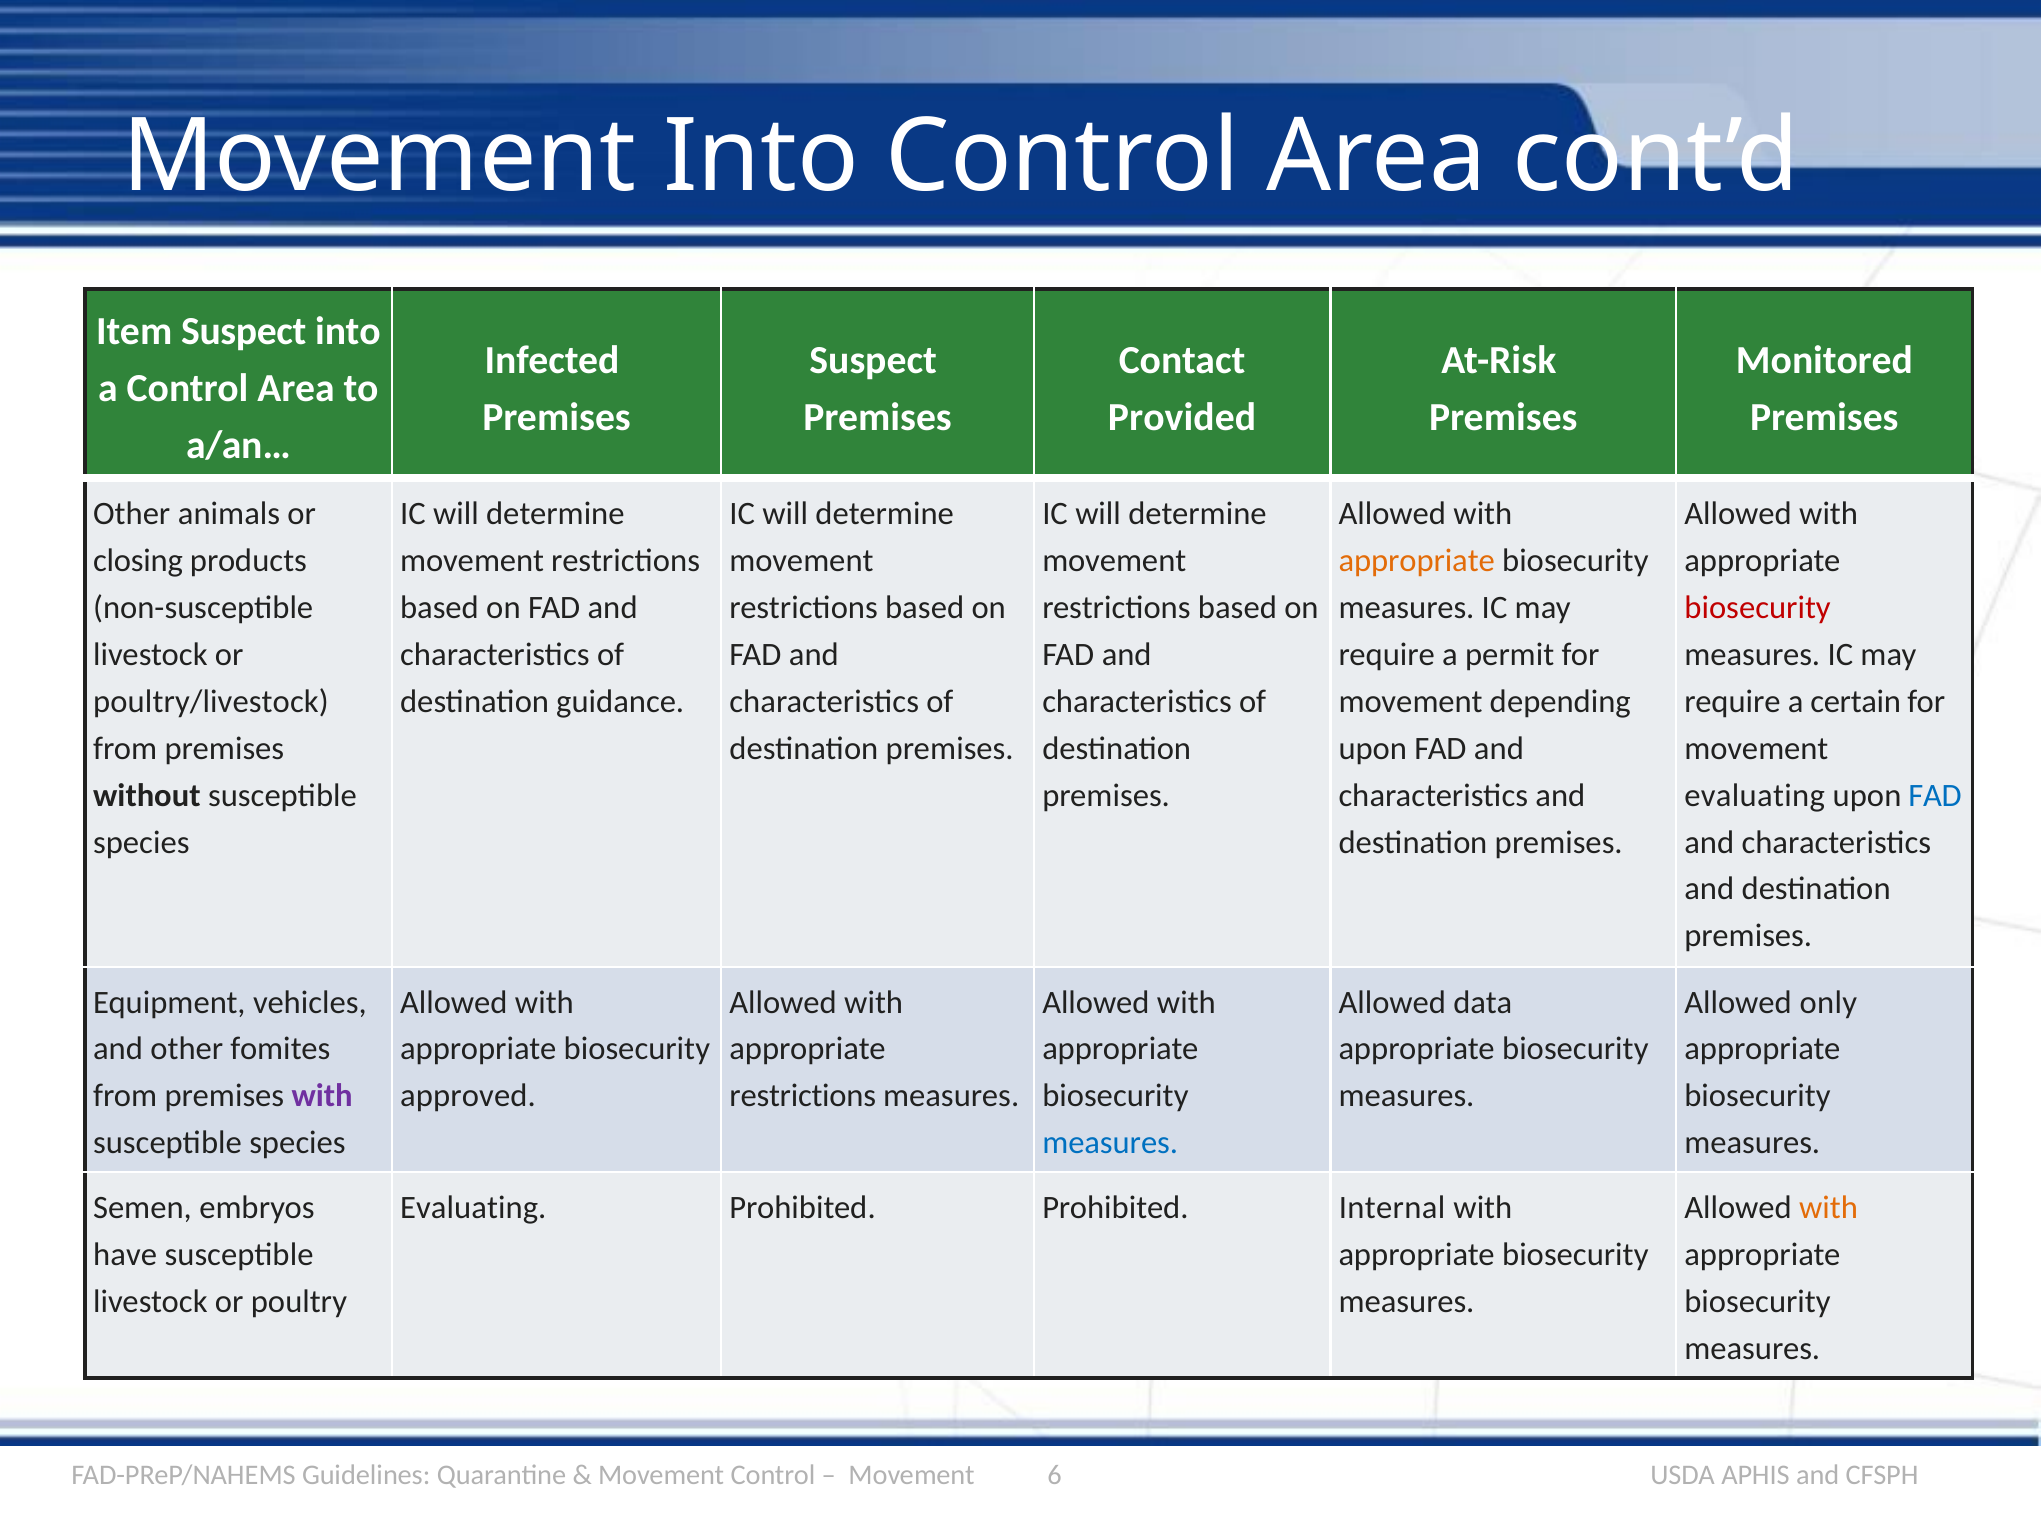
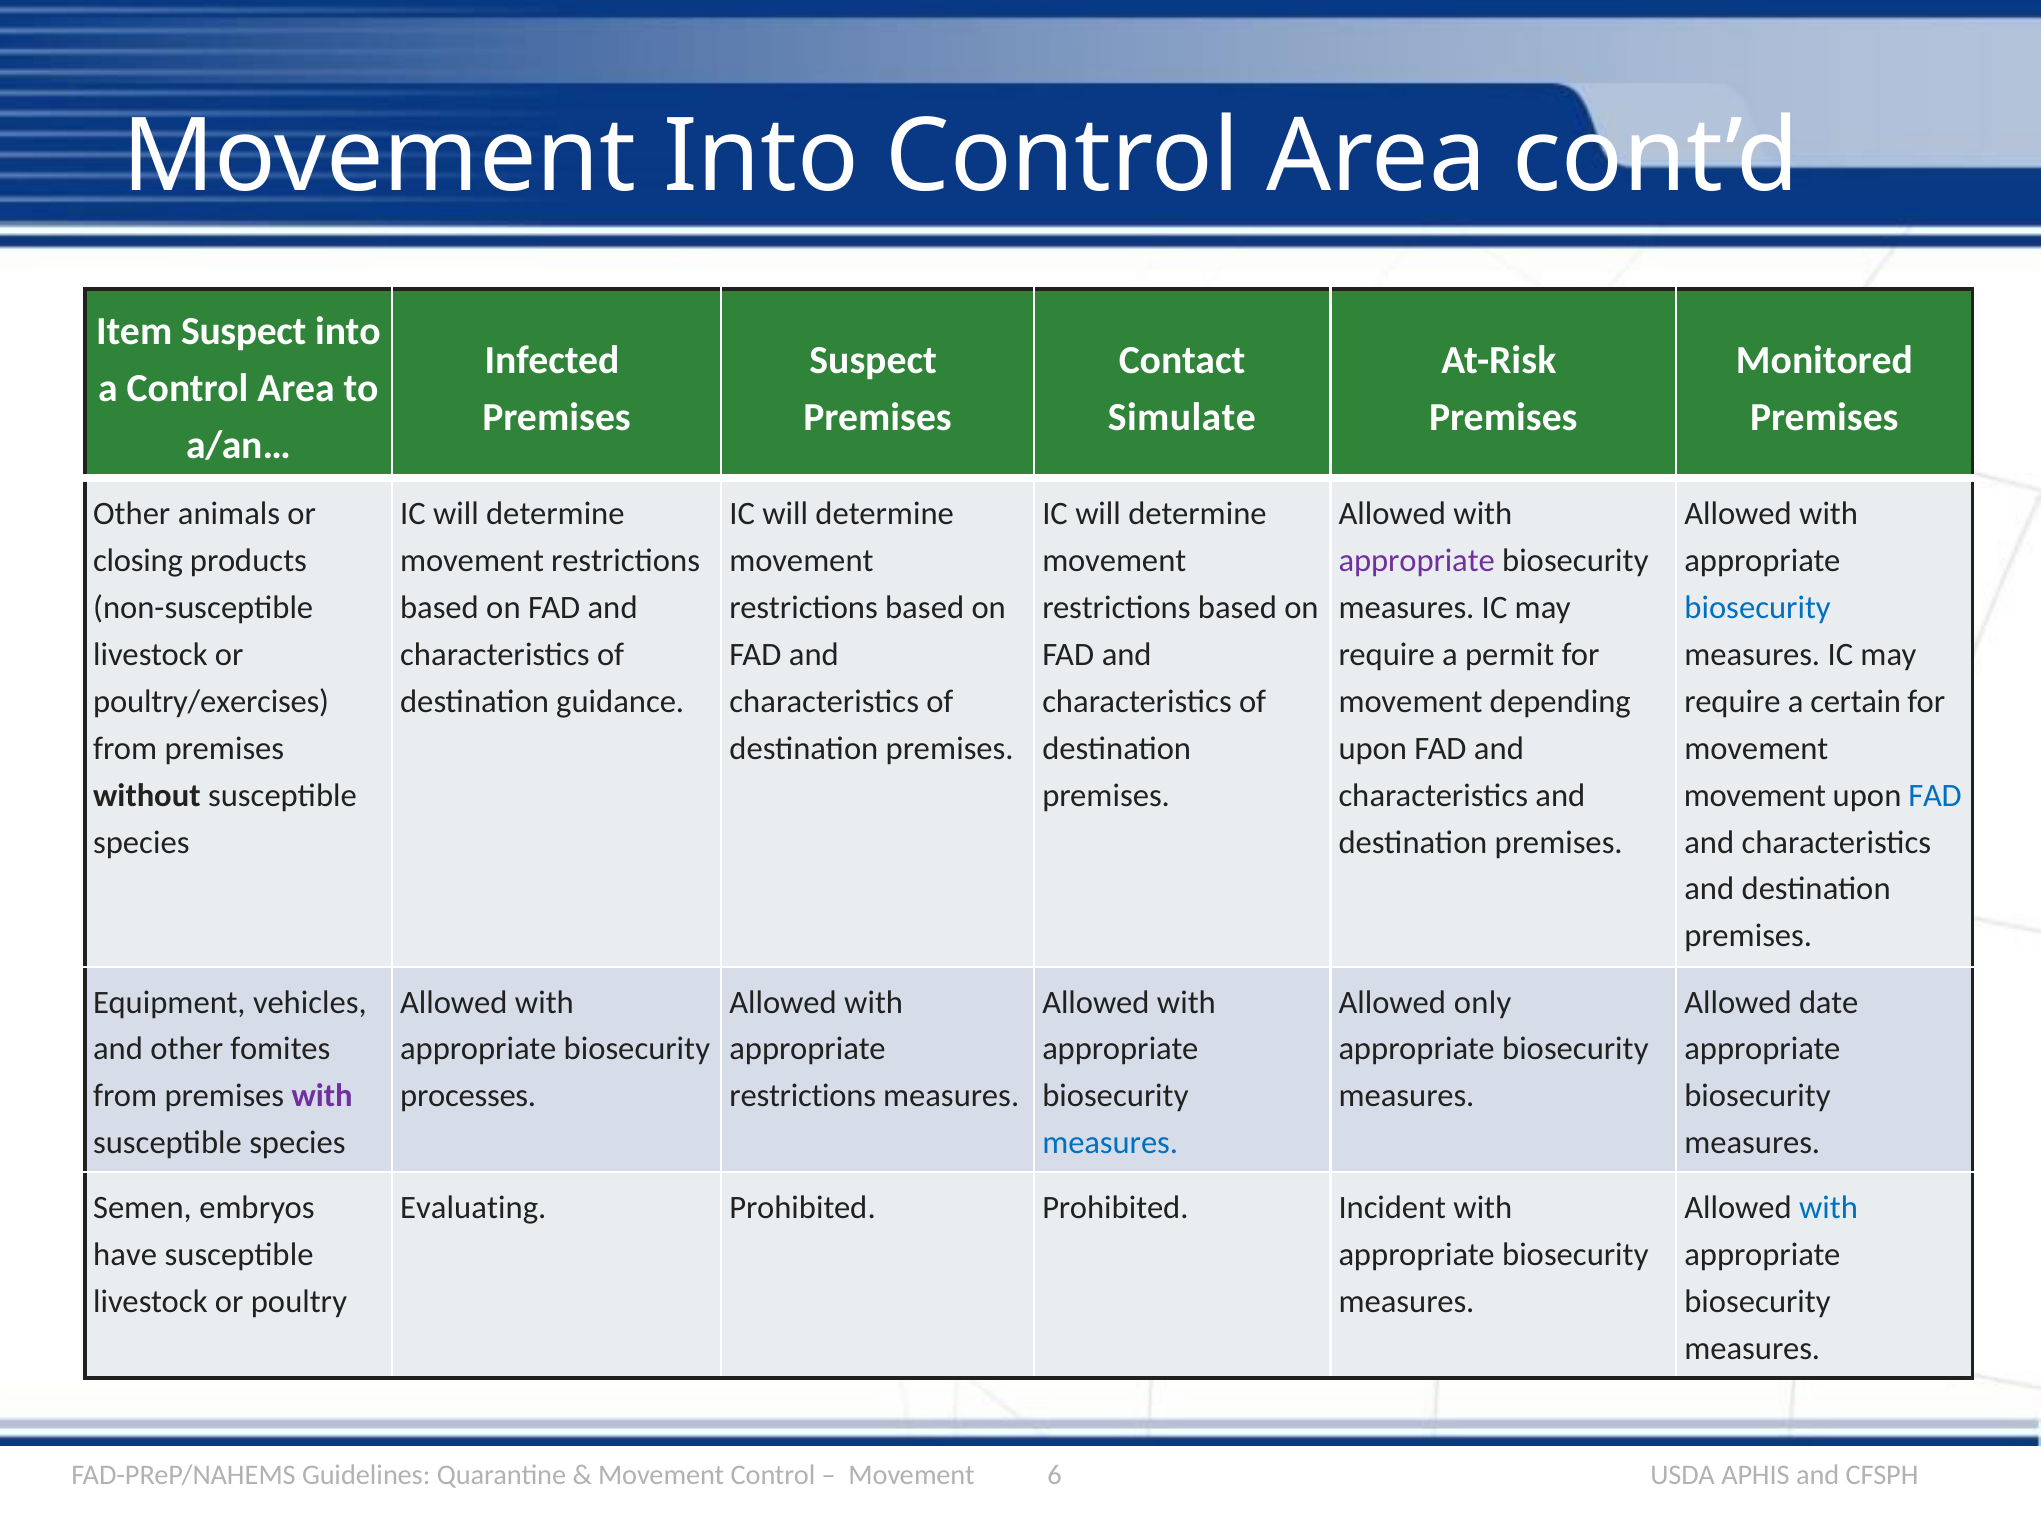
Provided: Provided -> Simulate
appropriate at (1417, 561) colour: orange -> purple
biosecurity at (1758, 607) colour: red -> blue
poultry/livestock: poultry/livestock -> poultry/exercises
evaluating at (1755, 795): evaluating -> movement
data: data -> only
only: only -> date
approved: approved -> processes
Internal: Internal -> Incident
with at (1829, 1208) colour: orange -> blue
